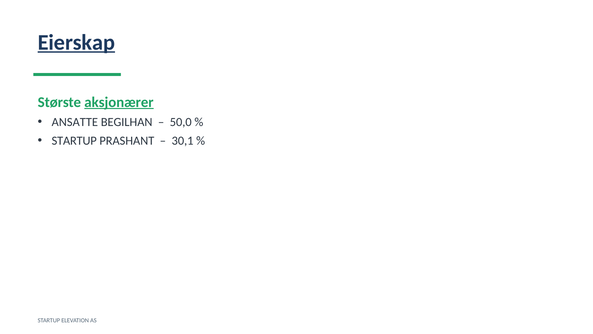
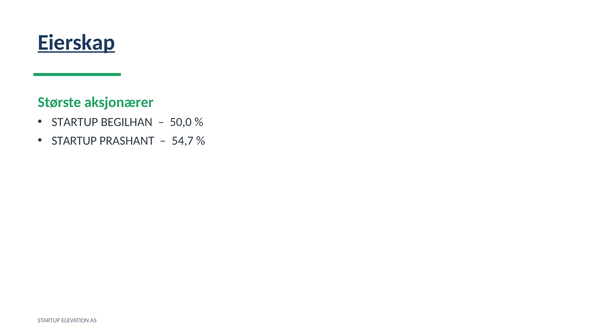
aksjonærer underline: present -> none
ANSATTE at (75, 122): ANSATTE -> STARTUP
30,1: 30,1 -> 54,7
